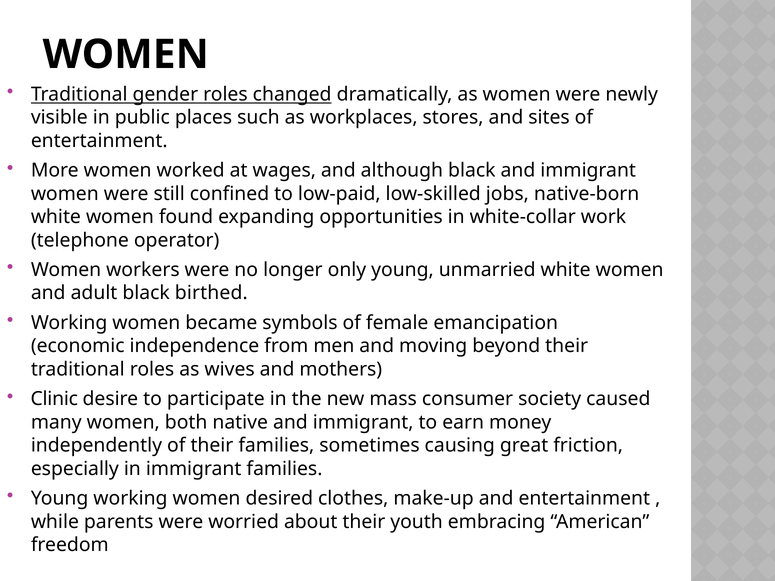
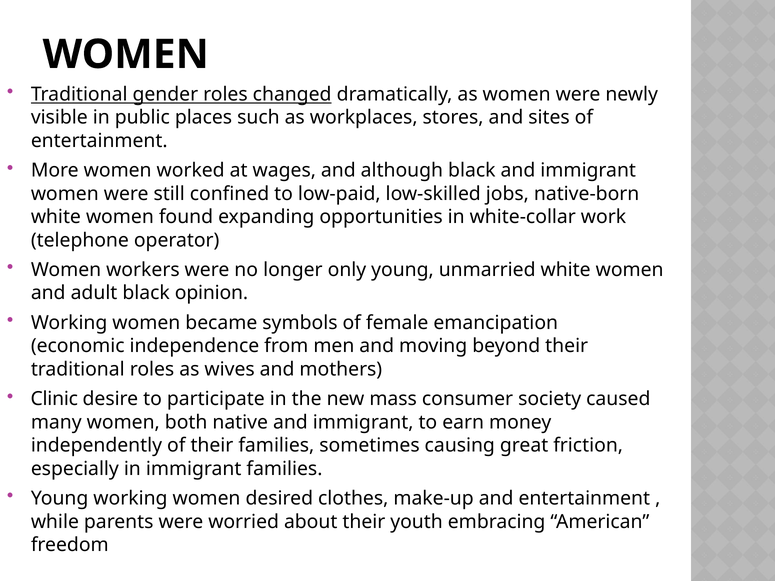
birthed: birthed -> opinion
